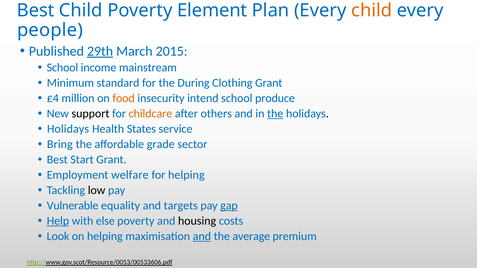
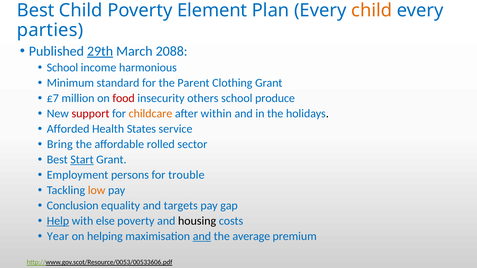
people: people -> parties
2015: 2015 -> 2088
mainstream: mainstream -> harmonious
During: During -> Parent
£4: £4 -> £7
food colour: orange -> red
intend: intend -> others
support colour: black -> red
others: others -> within
the at (275, 114) underline: present -> none
Holidays at (68, 129): Holidays -> Afforded
grade: grade -> rolled
Start underline: none -> present
welfare: welfare -> persons
for helping: helping -> trouble
low colour: black -> orange
Vulnerable: Vulnerable -> Conclusion
gap underline: present -> none
Look: Look -> Year
